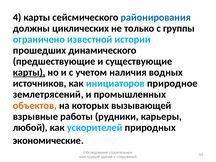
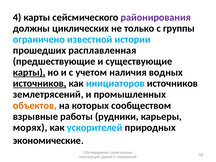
районирования colour: blue -> purple
динамического: динамического -> расплавленная
источников at (40, 83) underline: none -> present
инициаторов природное: природное -> источников
вызывающей: вызывающей -> сообществом
любой: любой -> морях
